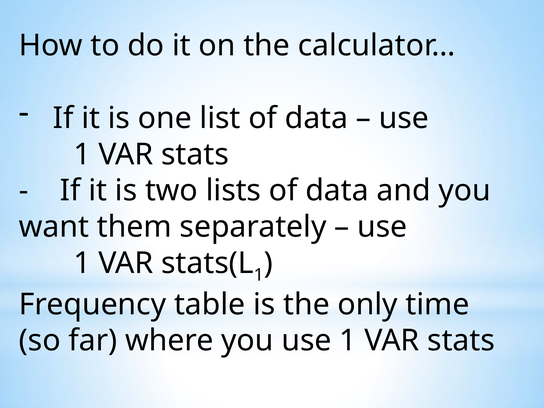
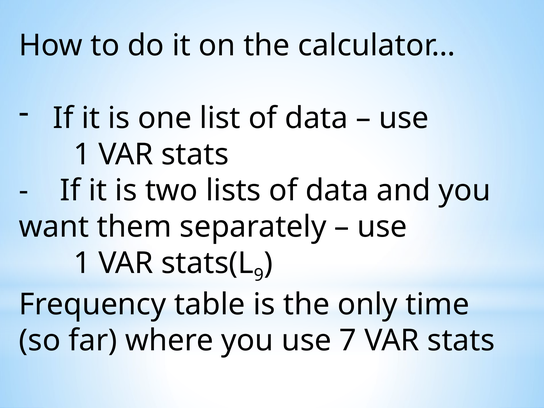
1 at (259, 275): 1 -> 9
you use 1: 1 -> 7
